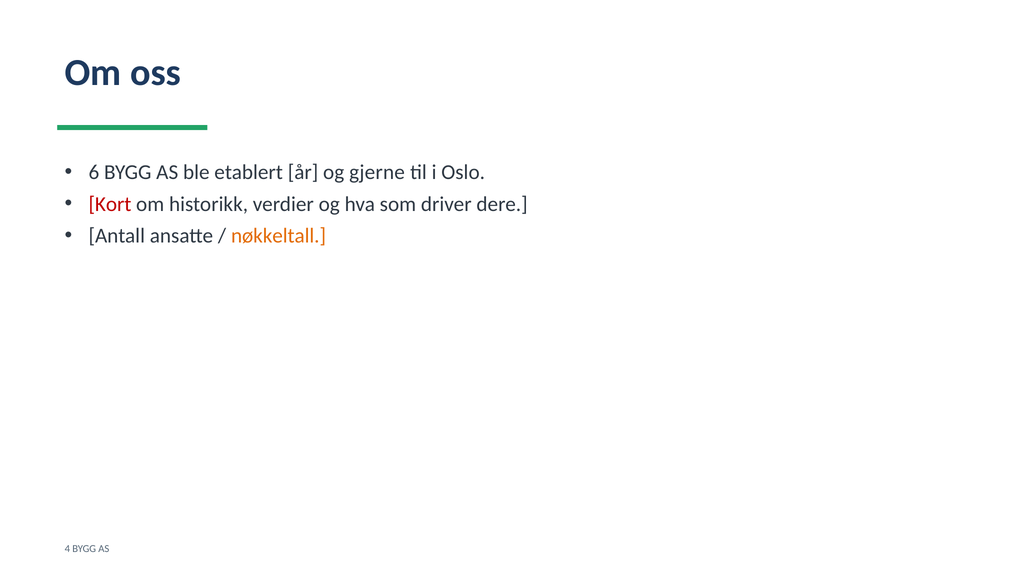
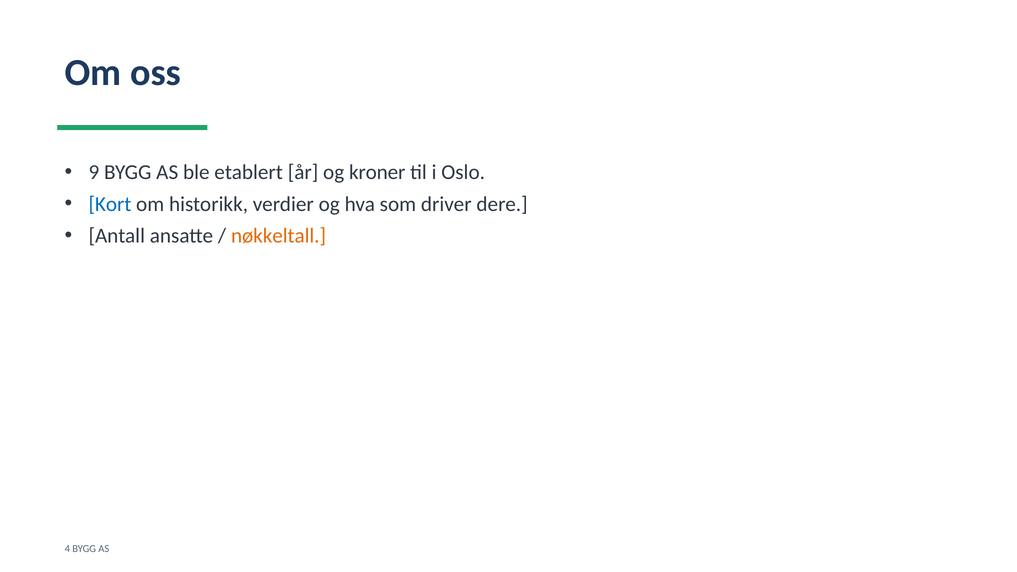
6: 6 -> 9
gjerne: gjerne -> kroner
Kort colour: red -> blue
